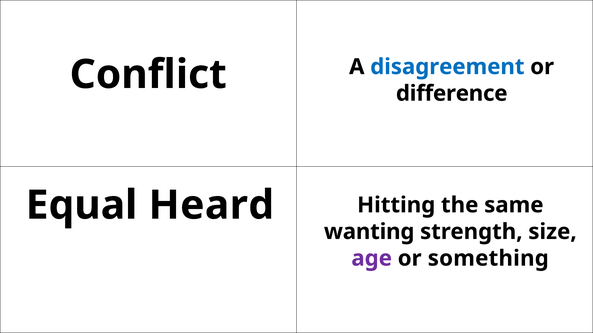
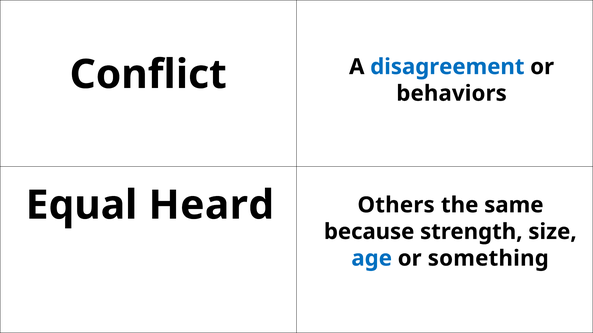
difference: difference -> behaviors
Hitting: Hitting -> Others
wanting: wanting -> because
age colour: purple -> blue
